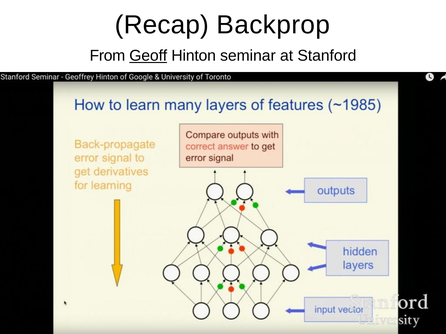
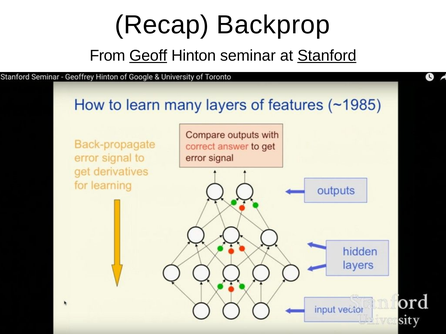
Stanford underline: none -> present
